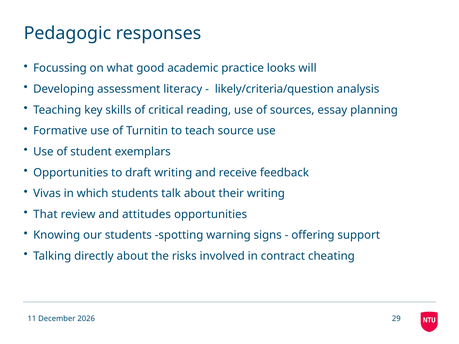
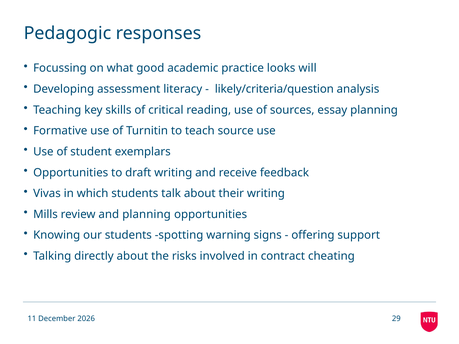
That: That -> Mills
and attitudes: attitudes -> planning
